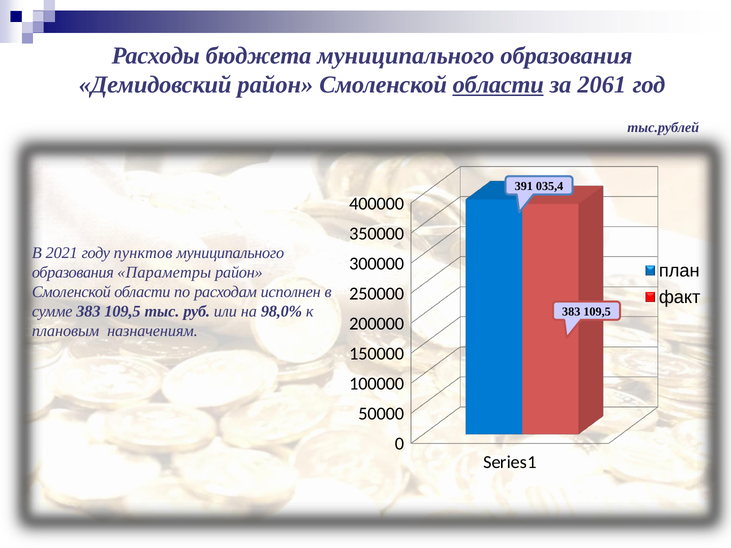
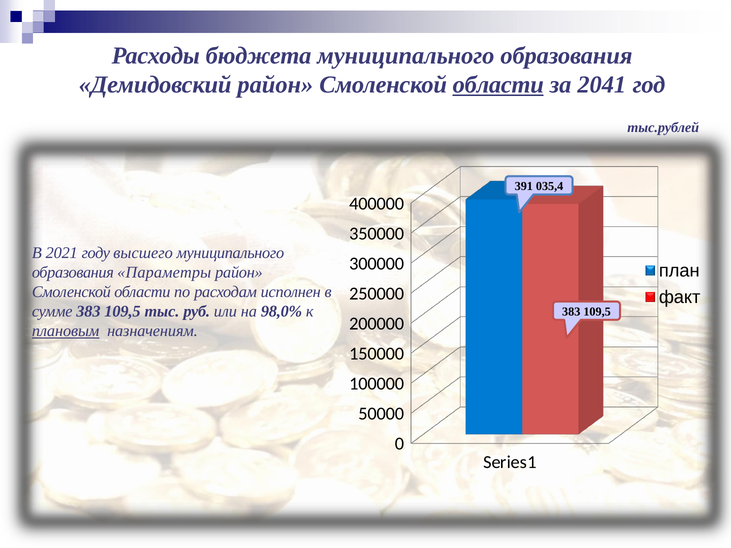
2061: 2061 -> 2041
пунктов: пунктов -> высшего
плановым underline: none -> present
